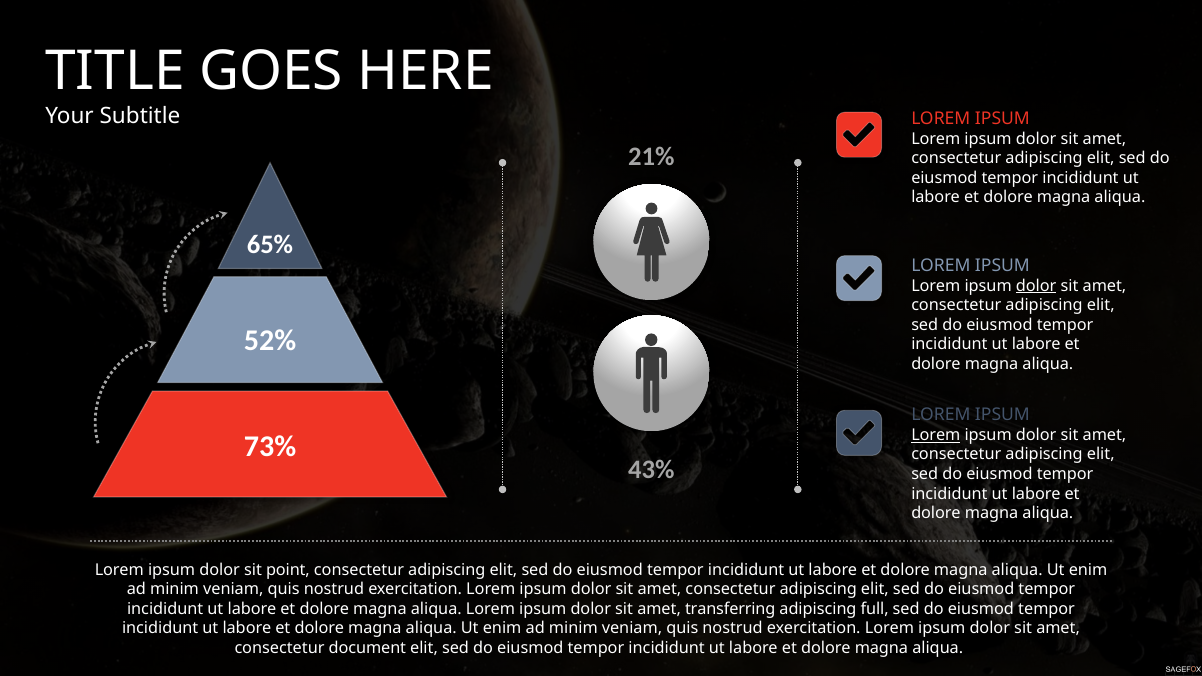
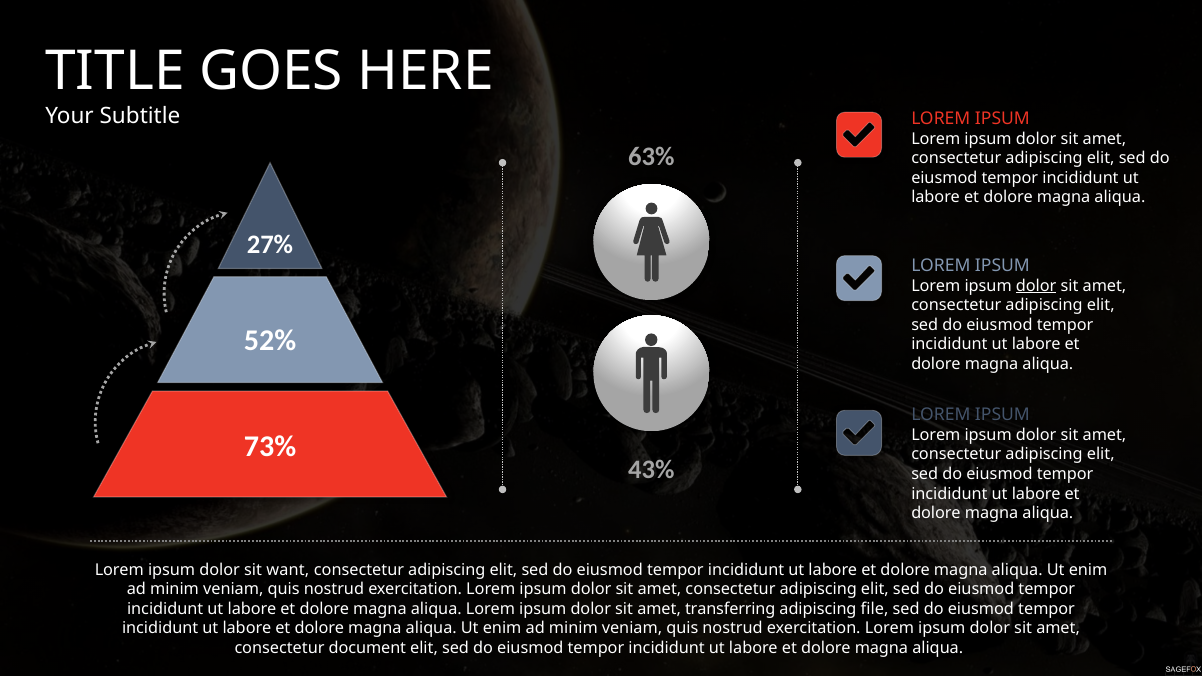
21%: 21% -> 63%
65%: 65% -> 27%
Lorem at (936, 435) underline: present -> none
point: point -> want
full: full -> file
